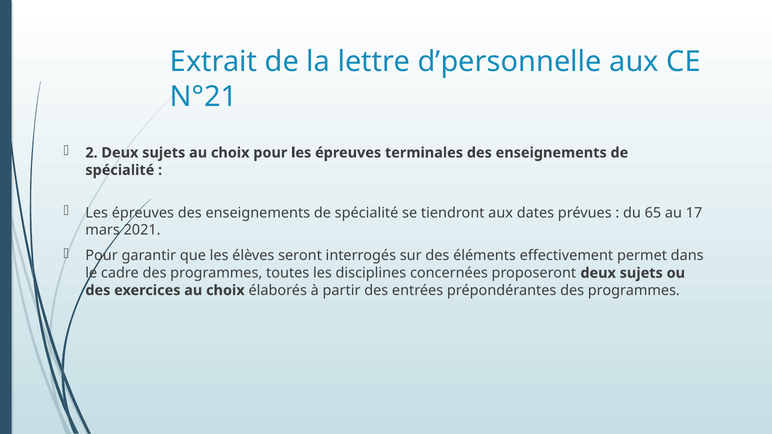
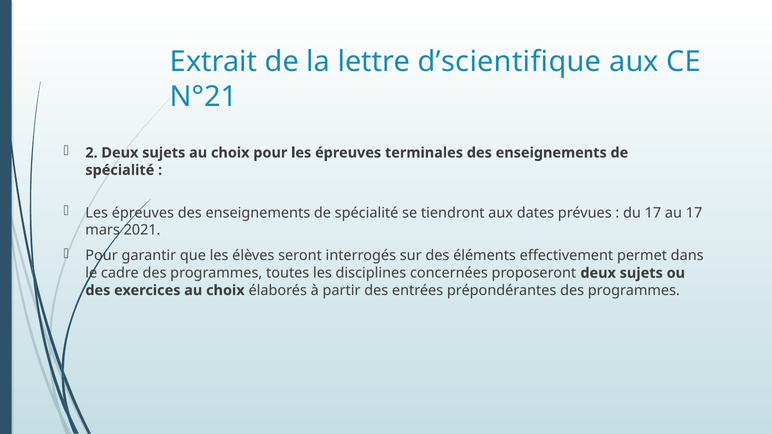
d’personnelle: d’personnelle -> d’scientifique
du 65: 65 -> 17
